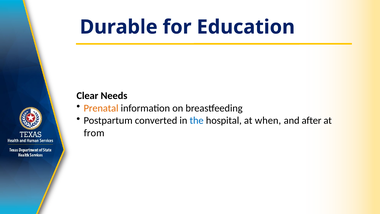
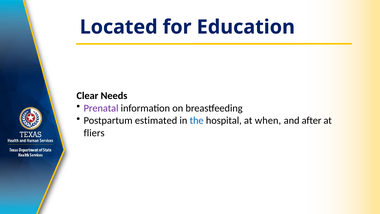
Durable: Durable -> Located
Prenatal colour: orange -> purple
converted: converted -> estimated
from: from -> fliers
